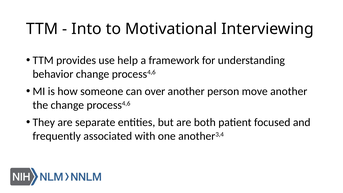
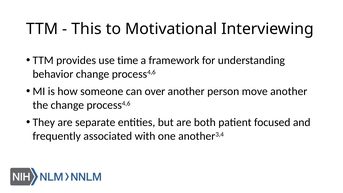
Into: Into -> This
help: help -> time
